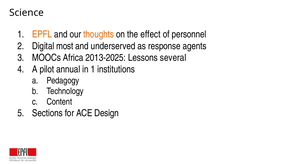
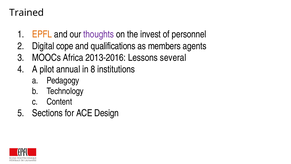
Science: Science -> Trained
thoughts colour: orange -> purple
effect: effect -> invest
most: most -> cope
underserved: underserved -> qualifications
response: response -> members
2013-2025: 2013-2025 -> 2013-2016
in 1: 1 -> 8
